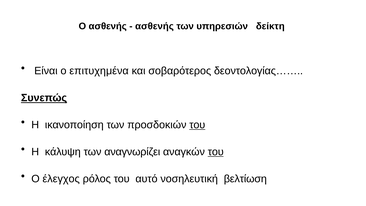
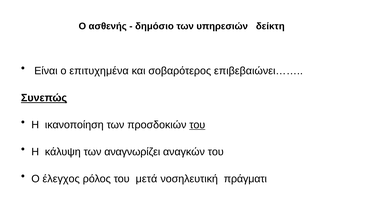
ασθενής at (154, 26): ασθενής -> δημόσιο
δεοντολογίας……: δεοντολογίας…… -> επιβεβαιώνει……
του at (216, 152) underline: present -> none
αυτό: αυτό -> μετά
βελτίωση: βελτίωση -> πράγματι
